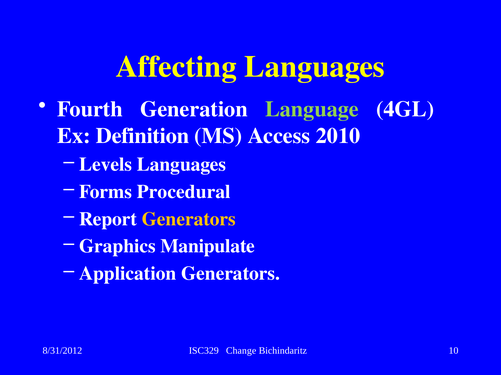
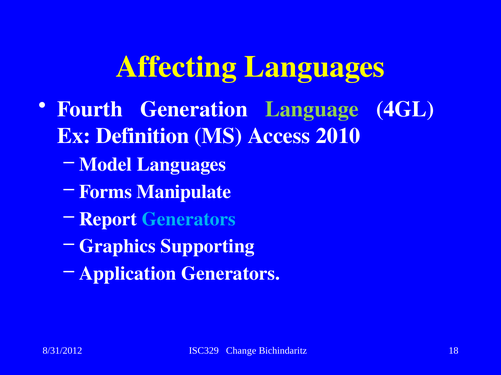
Levels: Levels -> Model
Procedural: Procedural -> Manipulate
Generators at (189, 219) colour: yellow -> light blue
Manipulate: Manipulate -> Supporting
10: 10 -> 18
